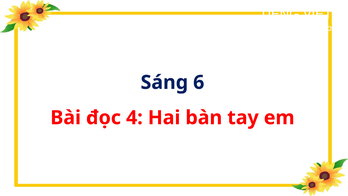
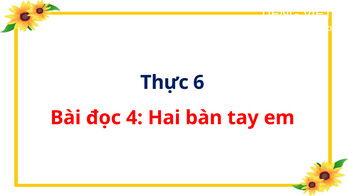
Sáng: Sáng -> Thực
